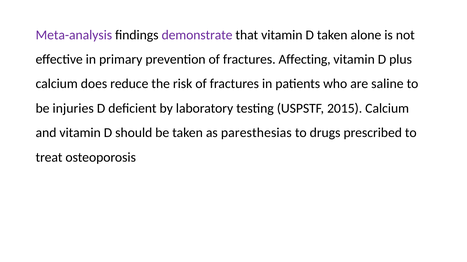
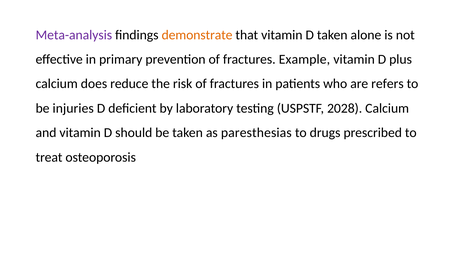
demonstrate colour: purple -> orange
Affecting: Affecting -> Example
saline: saline -> refers
2015: 2015 -> 2028
